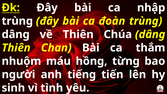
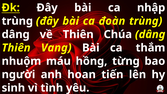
Chan: Chan -> Vang
tiếng: tiếng -> hoan
